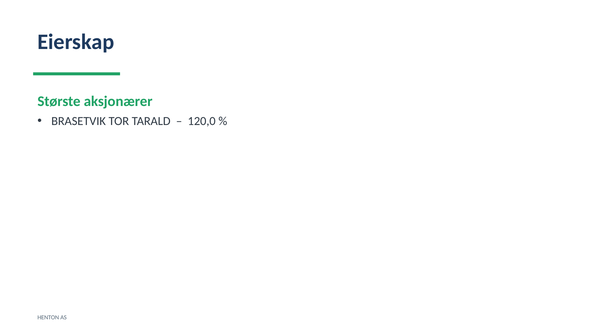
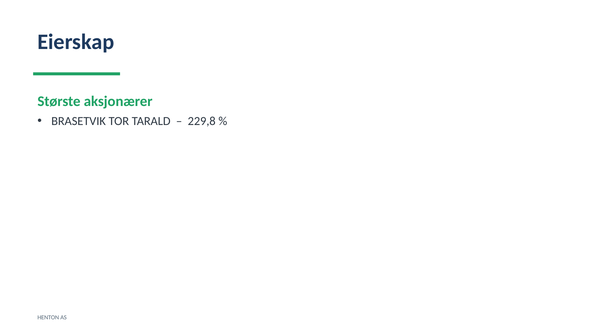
120,0: 120,0 -> 229,8
